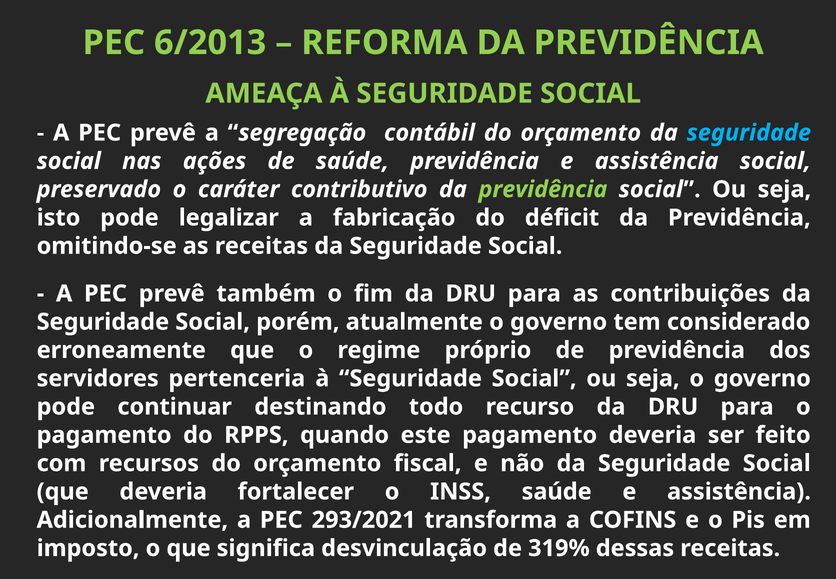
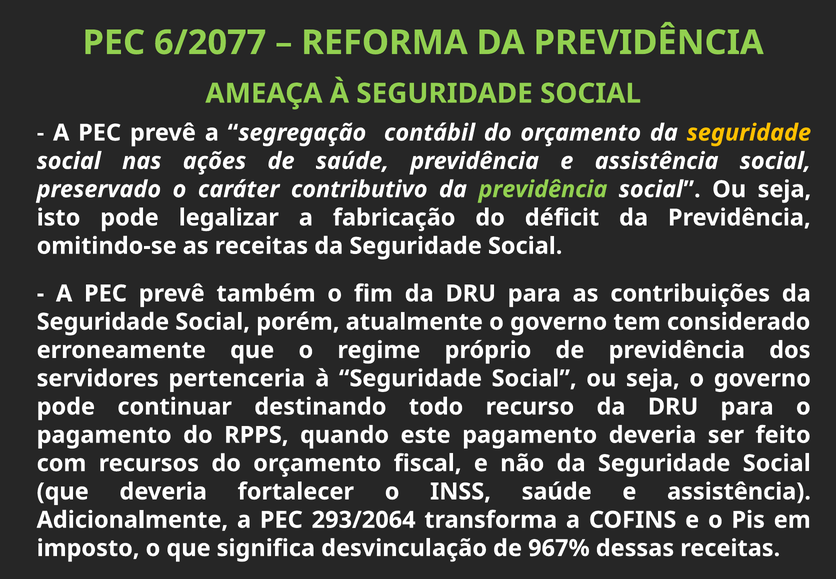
6/2013: 6/2013 -> 6/2077
seguridade at (749, 133) colour: light blue -> yellow
293/2021: 293/2021 -> 293/2064
319%: 319% -> 967%
